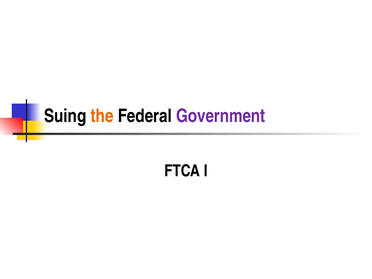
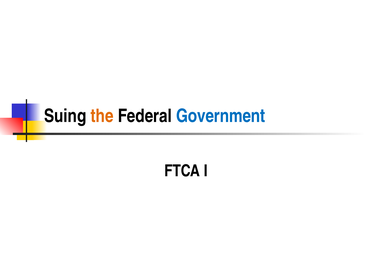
Government colour: purple -> blue
